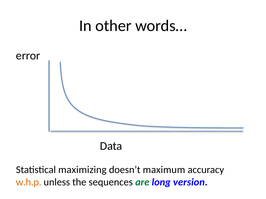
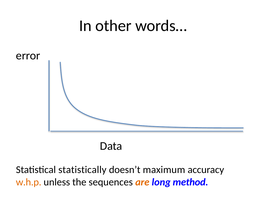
maximizing: maximizing -> statistically
are colour: green -> orange
version: version -> method
